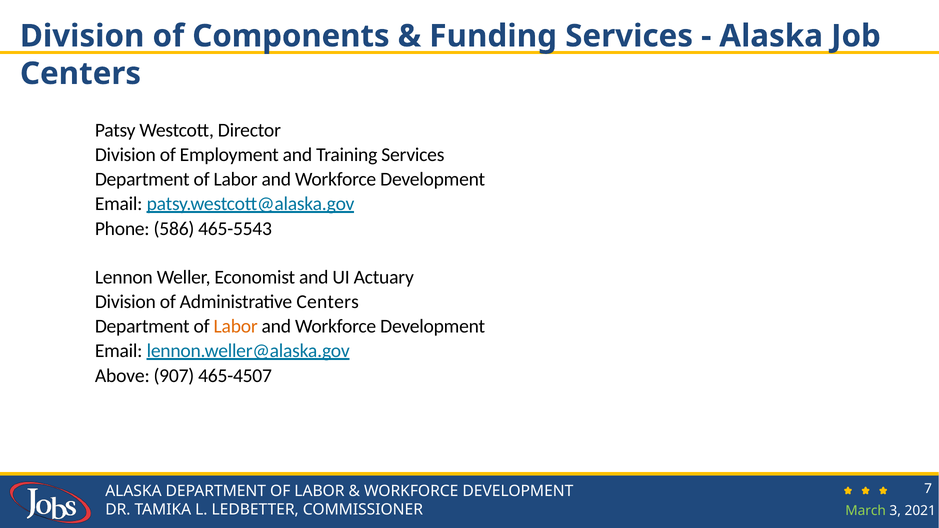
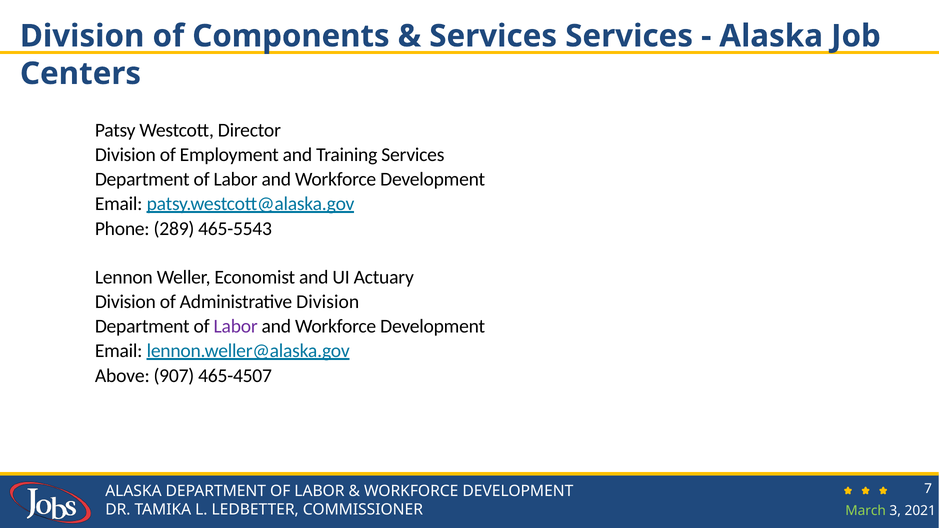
Funding at (493, 36): Funding -> Services
586: 586 -> 289
Administrative Centers: Centers -> Division
Labor at (236, 326) colour: orange -> purple
